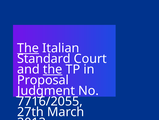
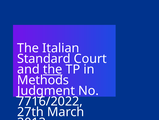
The at (28, 48) underline: present -> none
Proposal: Proposal -> Methods
7716/2055: 7716/2055 -> 7716/2022
